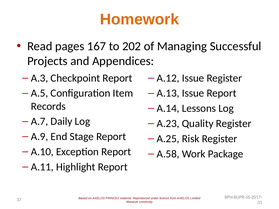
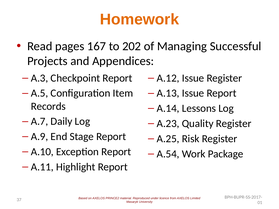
A.58: A.58 -> A.54
